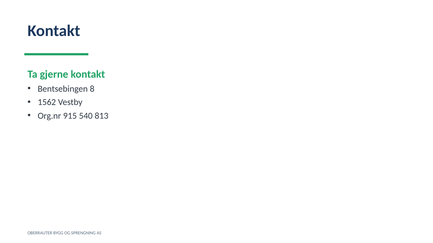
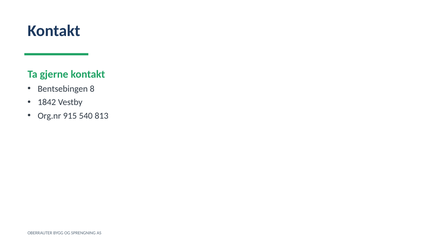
1562: 1562 -> 1842
